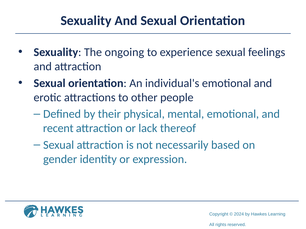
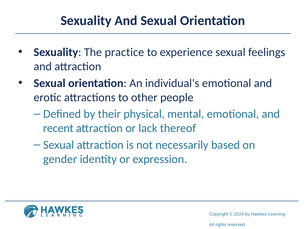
ongoing: ongoing -> practice
